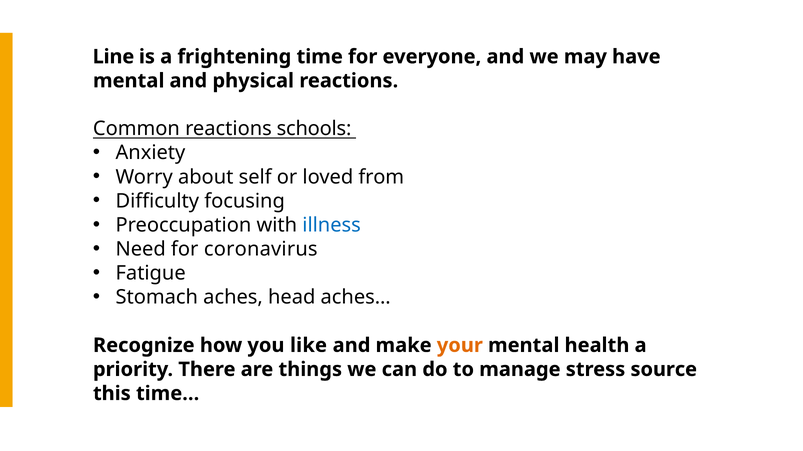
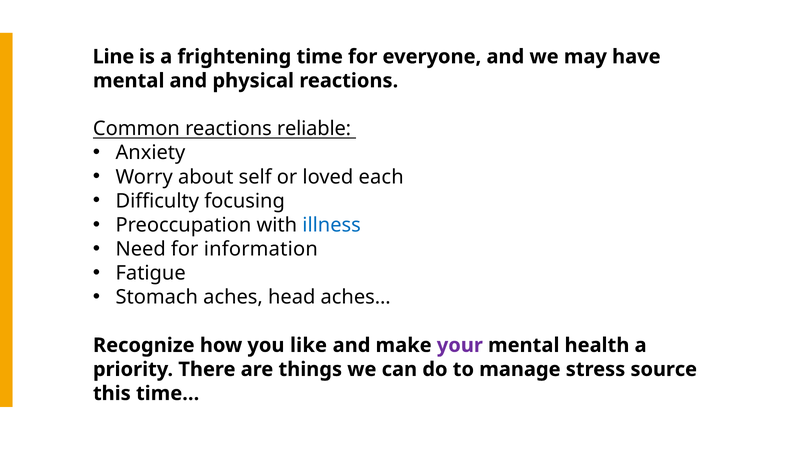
schools: schools -> reliable
from: from -> each
coronavirus: coronavirus -> information
your colour: orange -> purple
